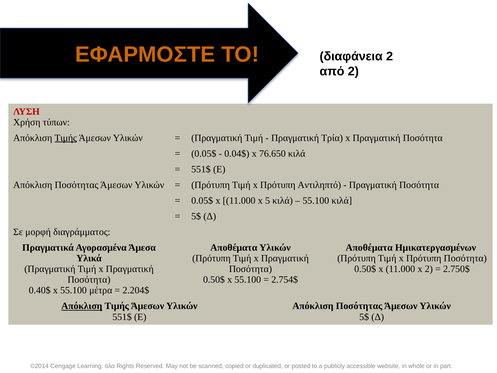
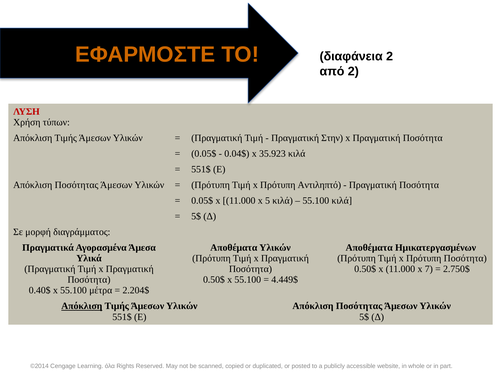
Τιμής at (66, 138) underline: present -> none
Τρία: Τρία -> Στην
76.650: 76.650 -> 35.923
x 2: 2 -> 7
2.754$: 2.754$ -> 4.449$
